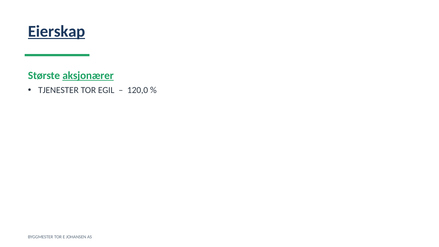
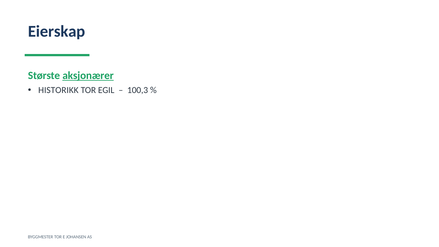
Eierskap underline: present -> none
TJENESTER: TJENESTER -> HISTORIKK
120,0: 120,0 -> 100,3
